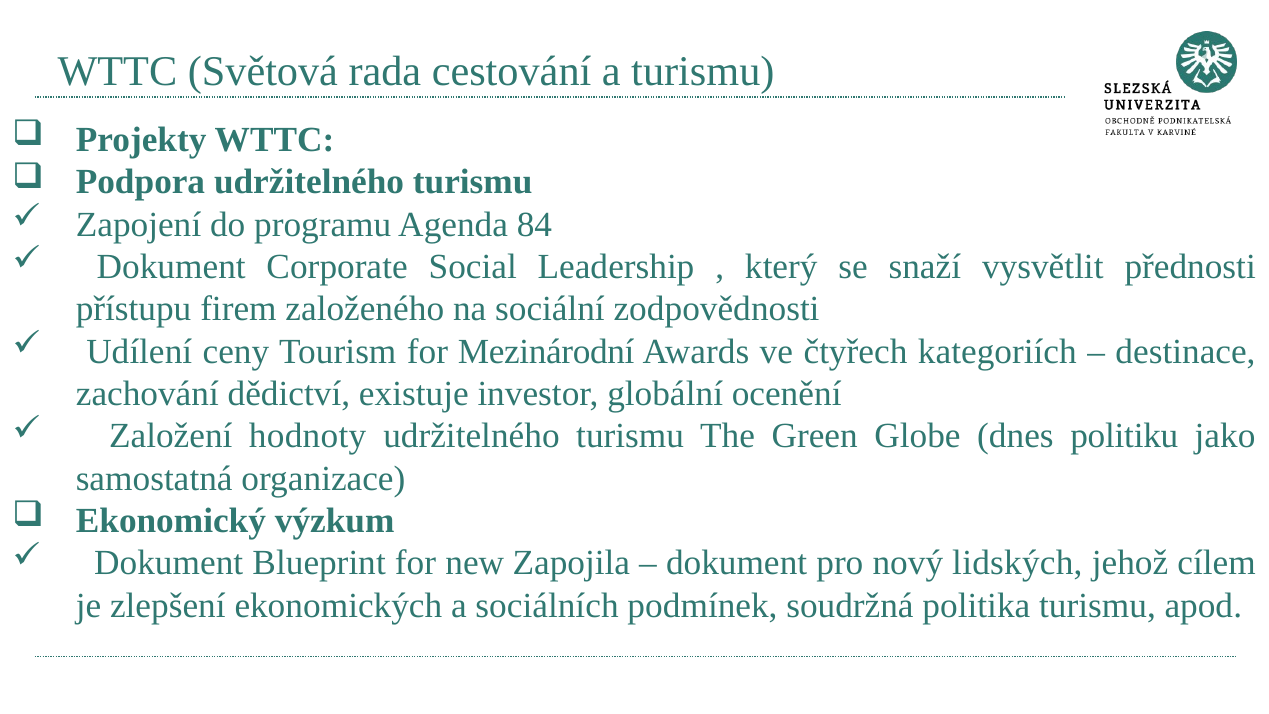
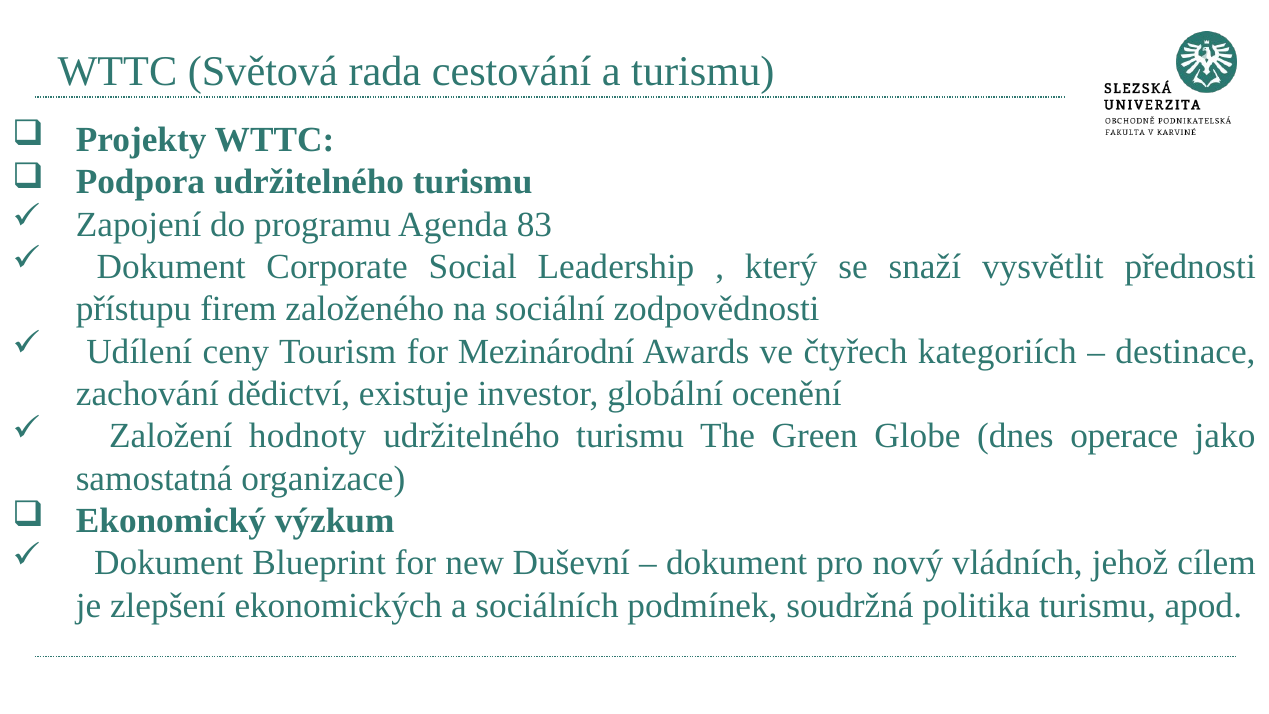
84: 84 -> 83
politiku: politiku -> operace
Zapojila: Zapojila -> Duševní
lidských: lidských -> vládních
